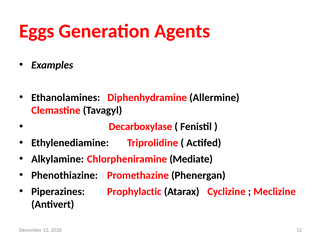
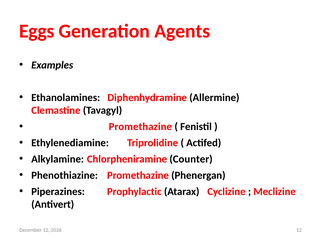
Decarboxylase at (140, 126): Decarboxylase -> Promethazine
Mediate: Mediate -> Counter
